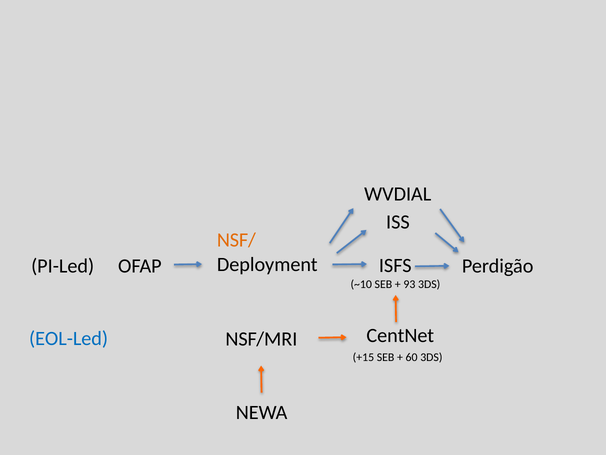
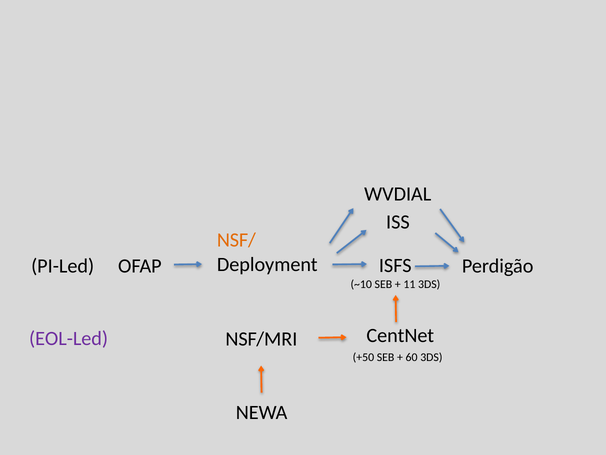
93: 93 -> 11
EOL-Led colour: blue -> purple
+15: +15 -> +50
